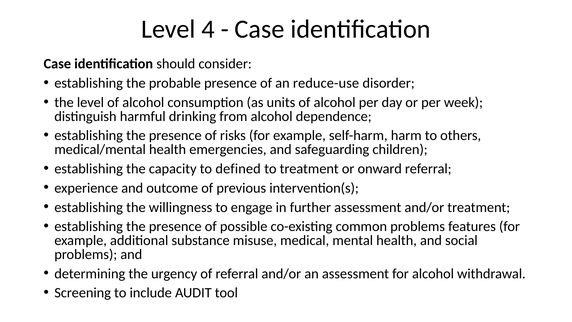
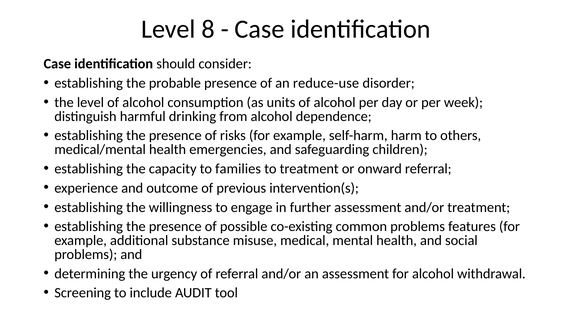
4: 4 -> 8
defined: defined -> families
